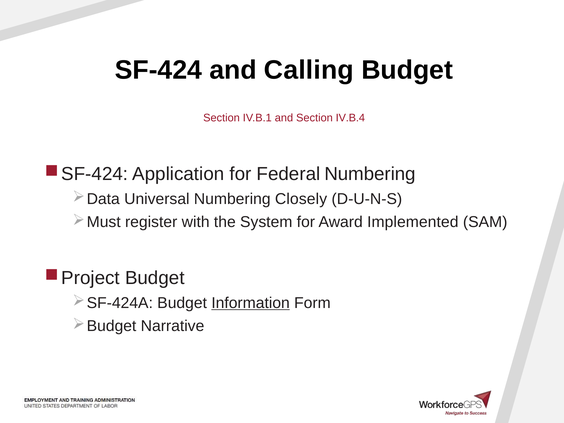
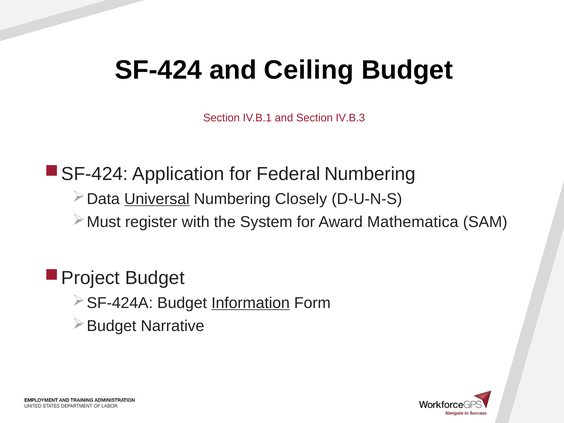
Calling: Calling -> Ceiling
IV.B.4: IV.B.4 -> IV.B.3
Universal underline: none -> present
Implemented: Implemented -> Mathematica
